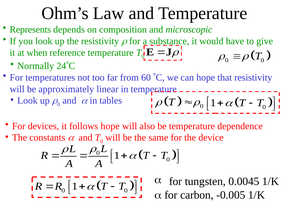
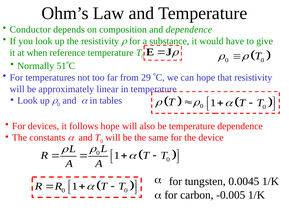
Represents: Represents -> Conductor
and microscopic: microscopic -> dependence
24: 24 -> 51
60: 60 -> 29
